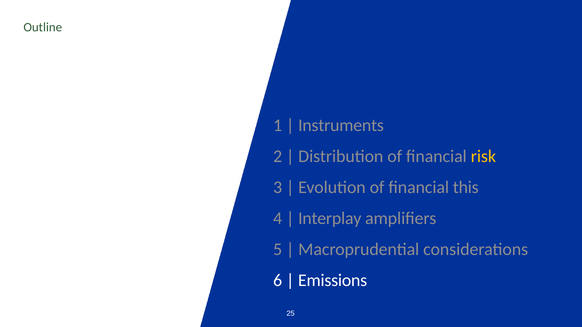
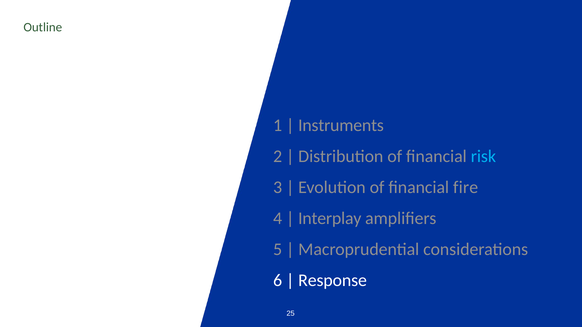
risk colour: yellow -> light blue
this: this -> fire
Emissions: Emissions -> Response
